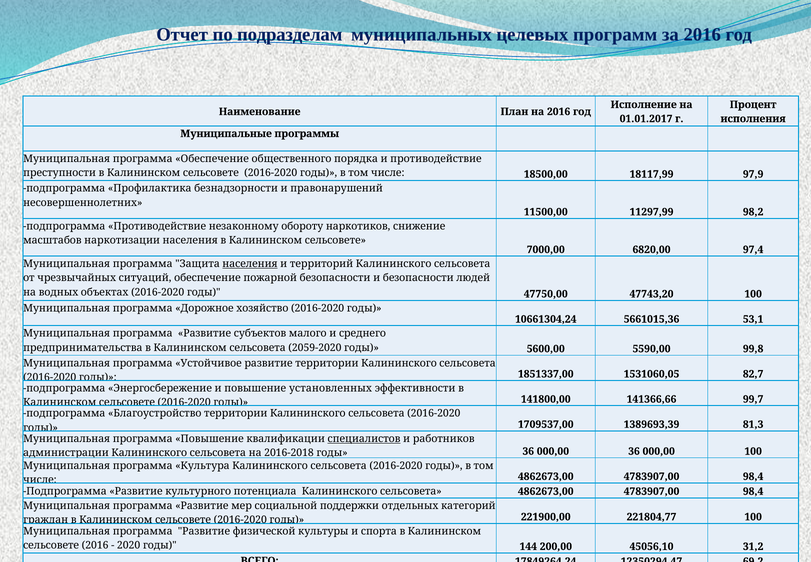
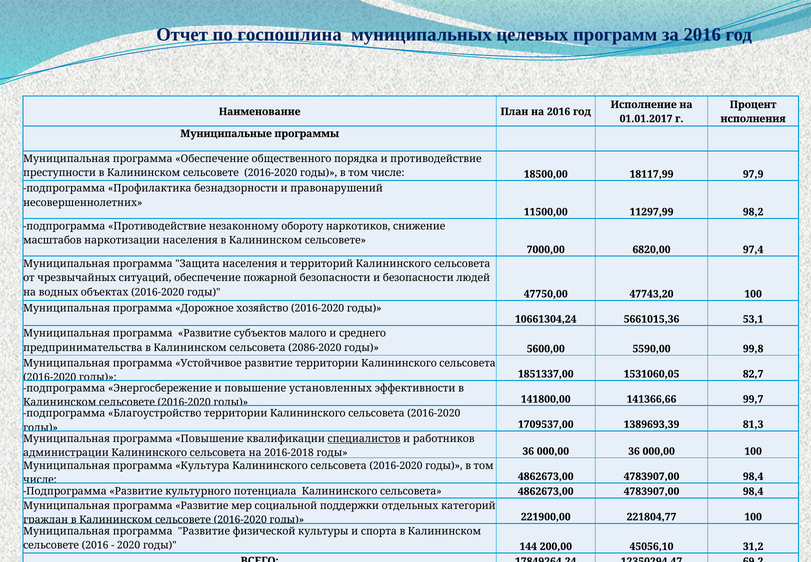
подразделам: подразделам -> госпошлина
населения at (250, 264) underline: present -> none
2059-2020: 2059-2020 -> 2086-2020
